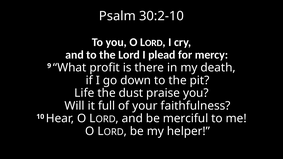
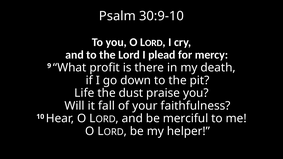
30:2-10: 30:2-10 -> 30:9-10
full: full -> fall
